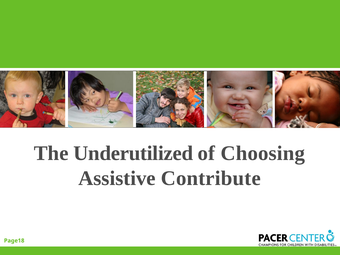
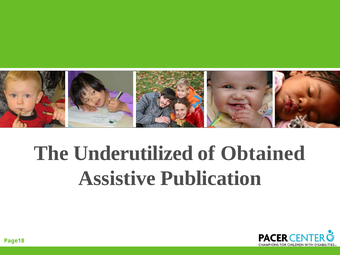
Choosing: Choosing -> Obtained
Contribute: Contribute -> Publication
